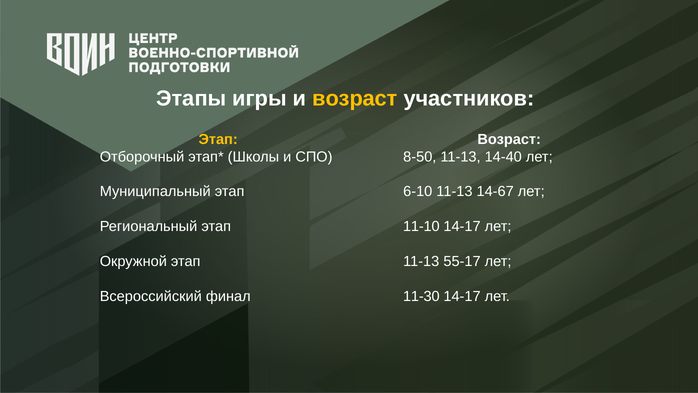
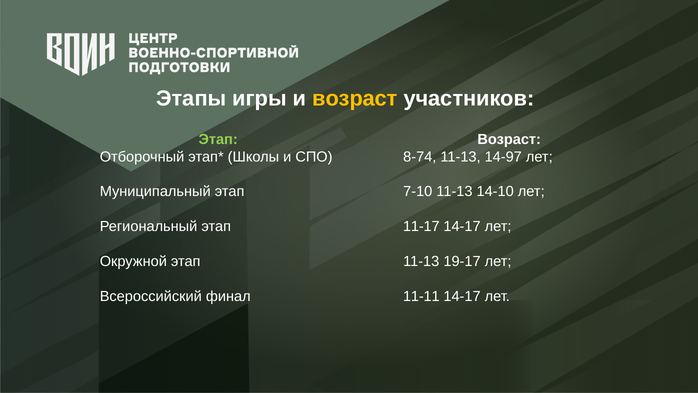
Этап at (218, 139) colour: yellow -> light green
8-50: 8-50 -> 8-74
14-40: 14-40 -> 14-97
6-10: 6-10 -> 7-10
14-67: 14-67 -> 14-10
11-10: 11-10 -> 11-17
55-17: 55-17 -> 19-17
11-30: 11-30 -> 11-11
